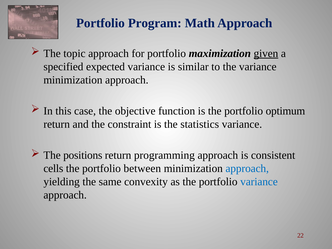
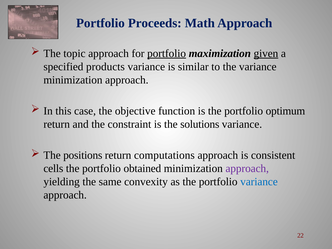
Program: Program -> Proceeds
portfolio at (167, 53) underline: none -> present
expected: expected -> products
statistics: statistics -> solutions
programming: programming -> computations
between: between -> obtained
approach at (247, 168) colour: blue -> purple
